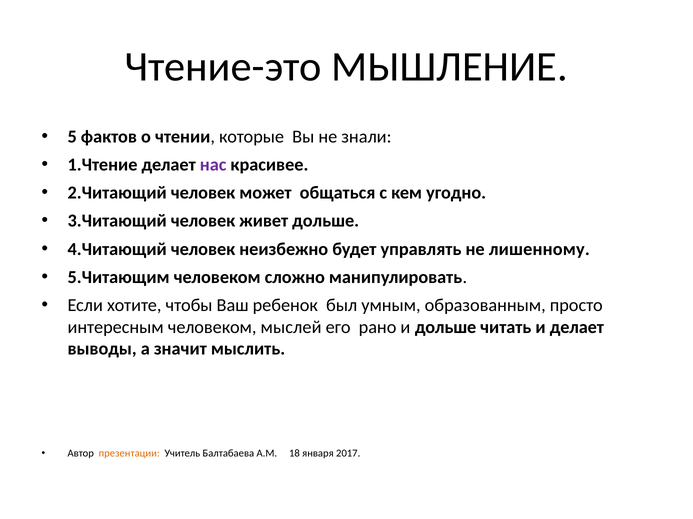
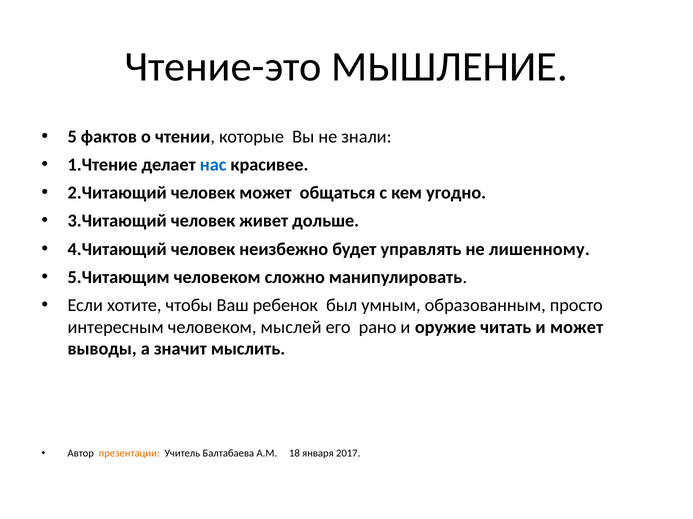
нас colour: purple -> blue
и дольше: дольше -> оружие
и делает: делает -> может
